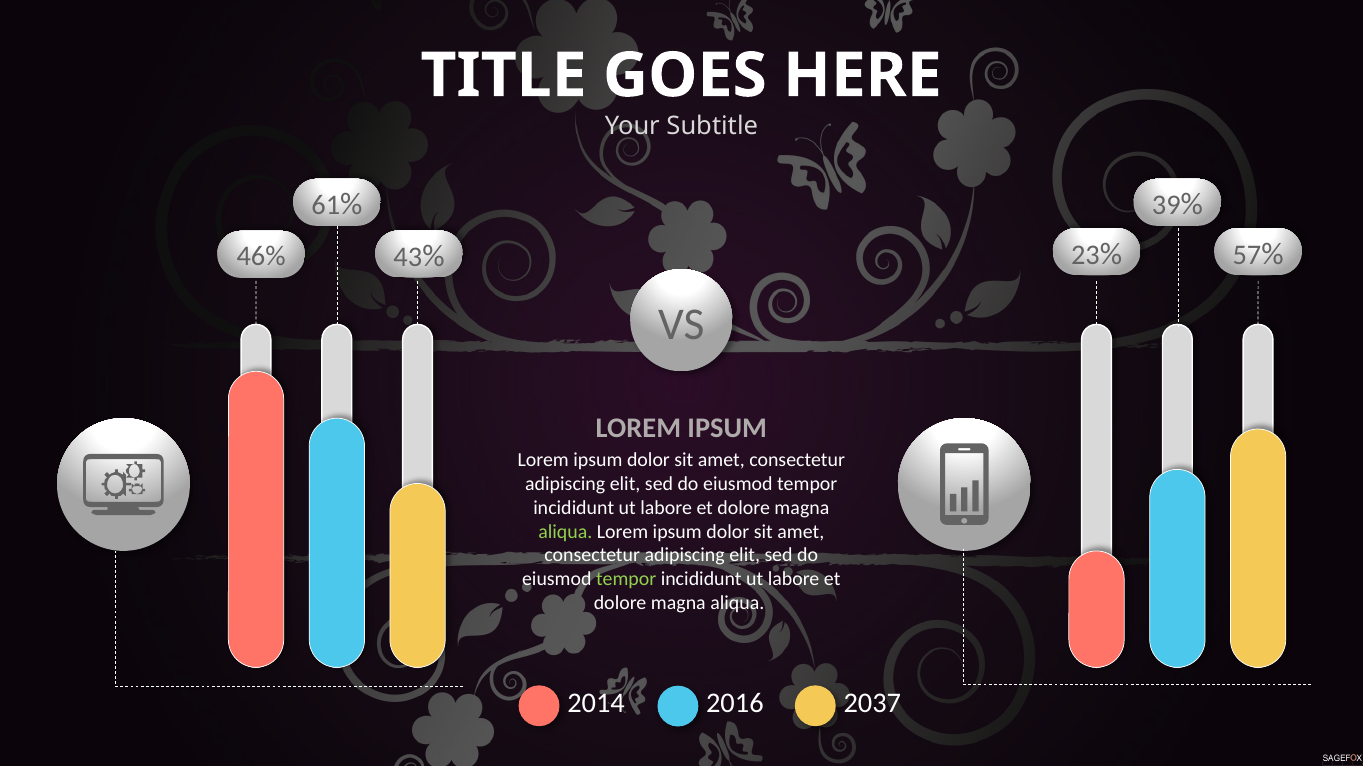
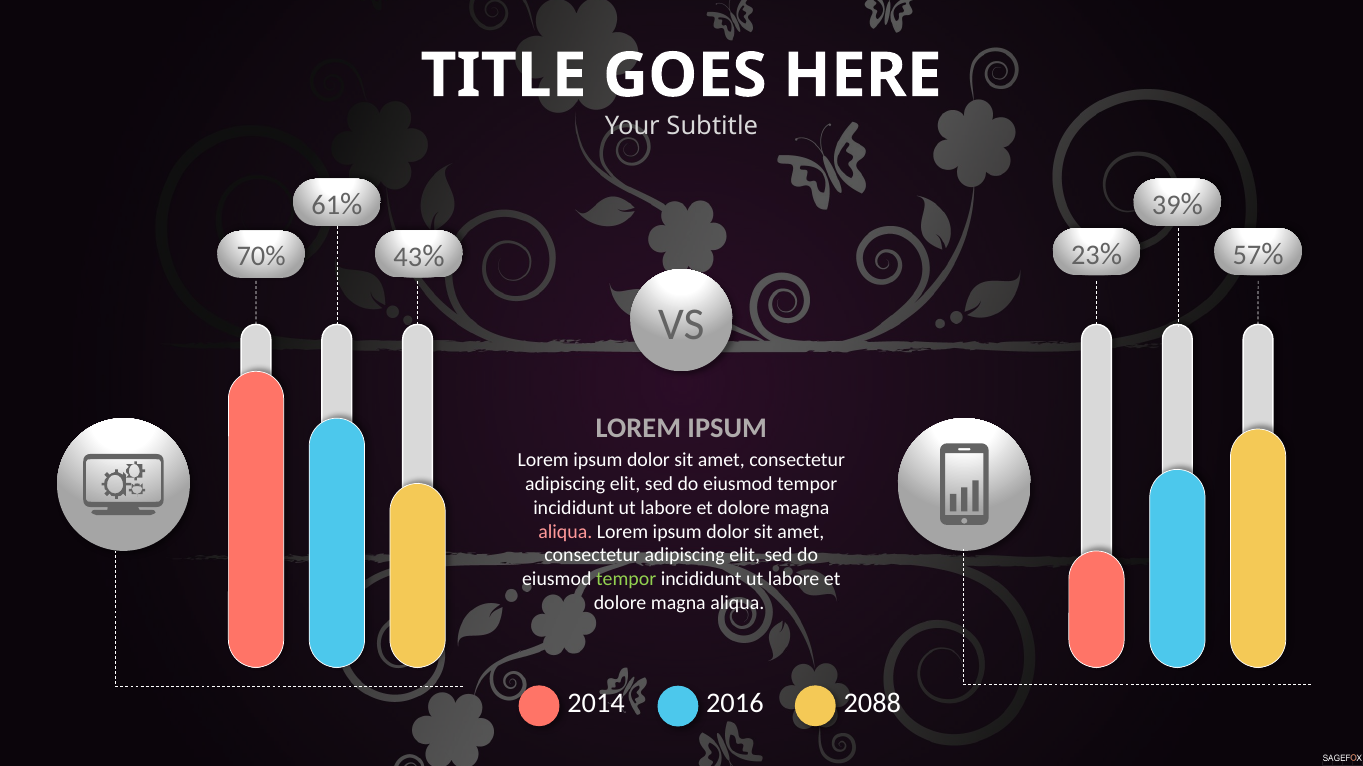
46%: 46% -> 70%
aliqua at (565, 532) colour: light green -> pink
2037: 2037 -> 2088
